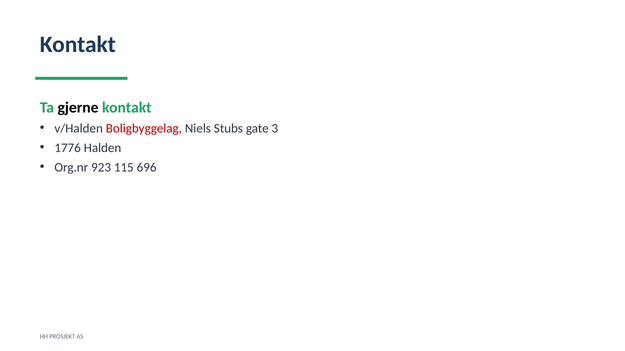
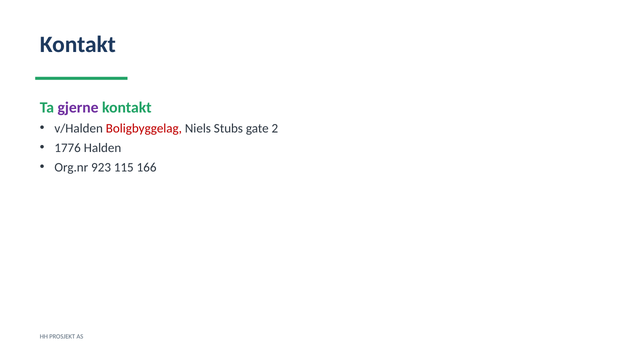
gjerne colour: black -> purple
3: 3 -> 2
696: 696 -> 166
